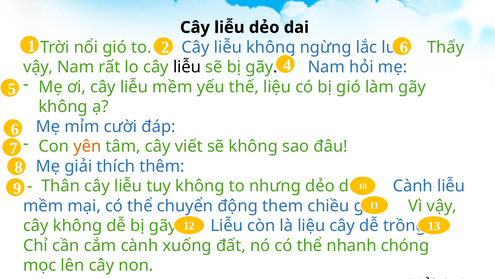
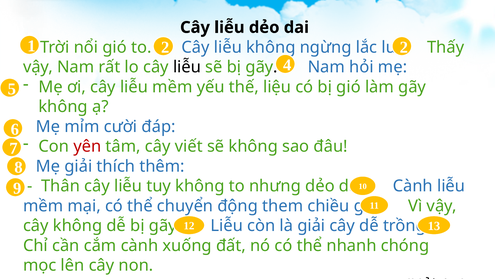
2 6: 6 -> 2
yên colour: orange -> red
là liệu: liệu -> giải
